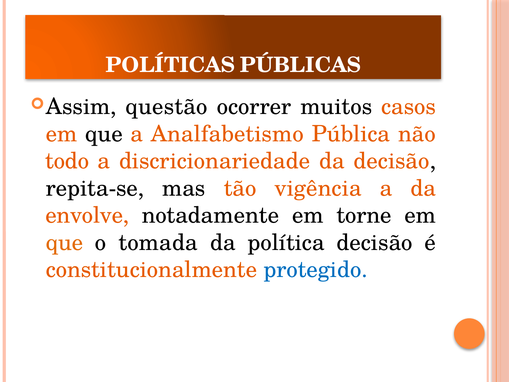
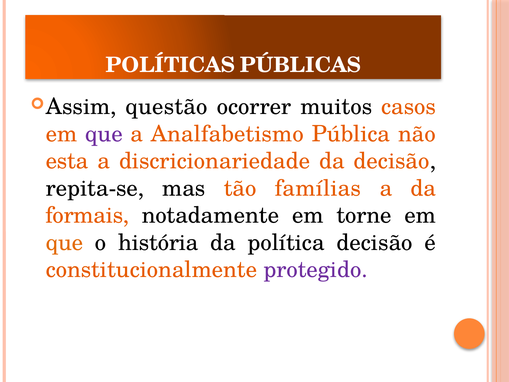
que at (104, 134) colour: black -> purple
todo: todo -> esta
vigência: vigência -> famílias
envolve: envolve -> formais
tomada: tomada -> história
protegido colour: blue -> purple
